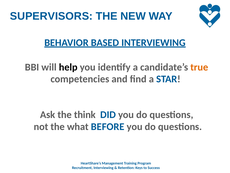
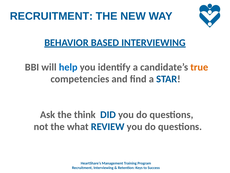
SUPERVISORS at (51, 16): SUPERVISORS -> RECRUITMENT
help colour: black -> blue
BEFORE: BEFORE -> REVIEW
